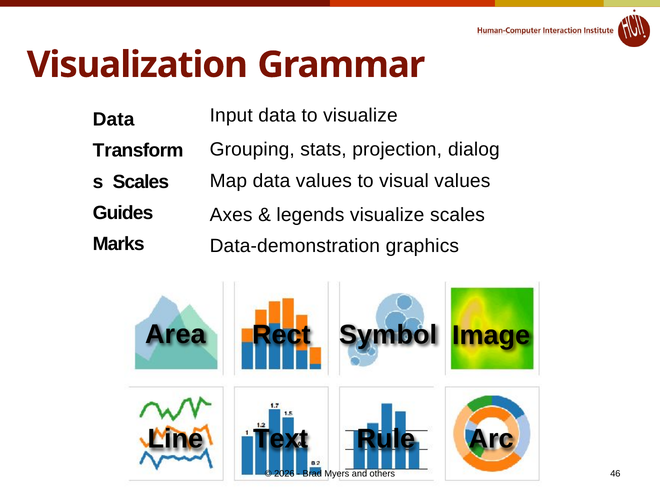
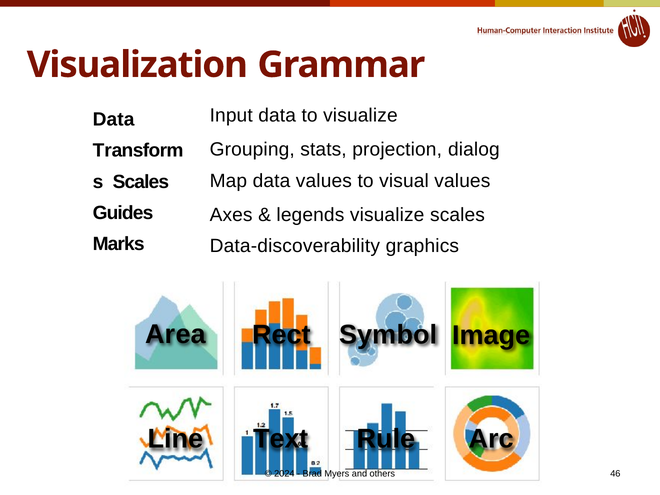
Data-demonstration: Data-demonstration -> Data-discoverability
2026: 2026 -> 2024
